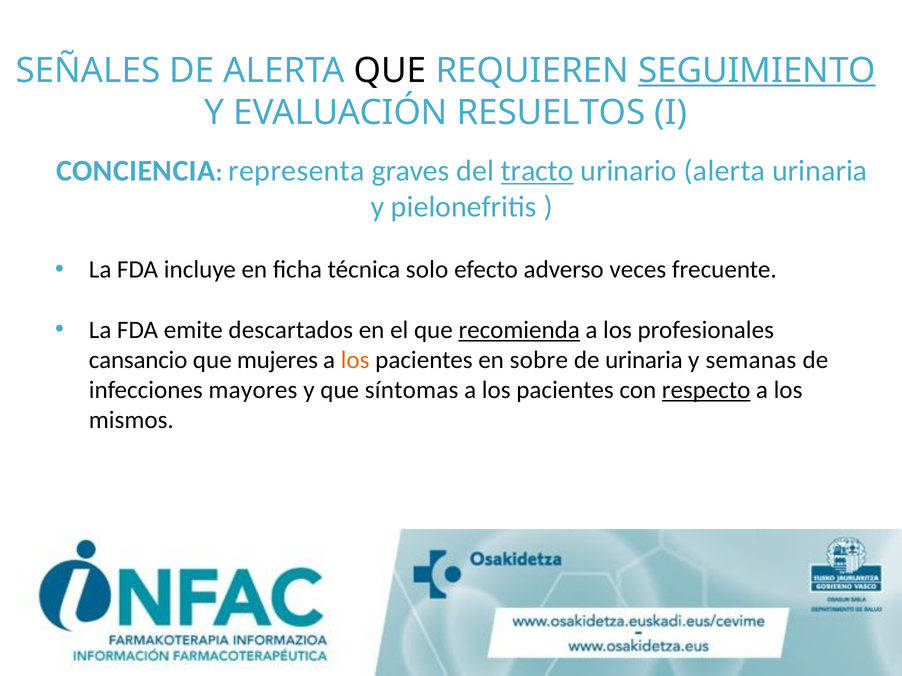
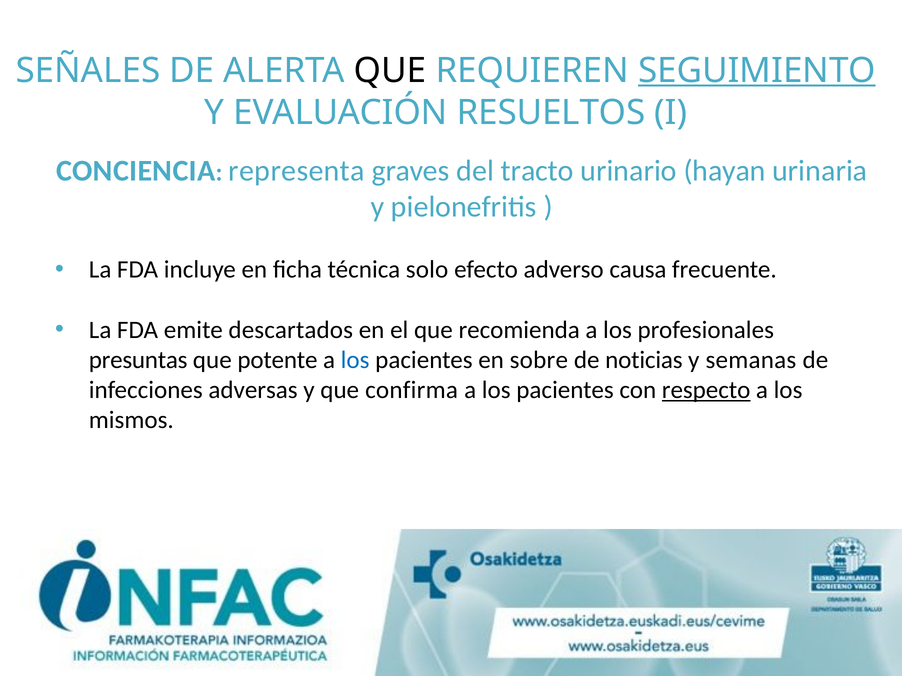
tracto underline: present -> none
urinario alerta: alerta -> hayan
veces: veces -> causa
recomienda underline: present -> none
cansancio: cansancio -> presuntas
mujeres: mujeres -> potente
los at (355, 360) colour: orange -> blue
de urinaria: urinaria -> noticias
mayores: mayores -> adversas
síntomas: síntomas -> confirma
